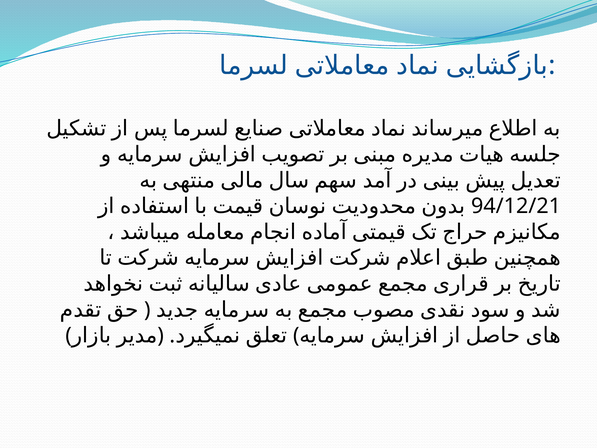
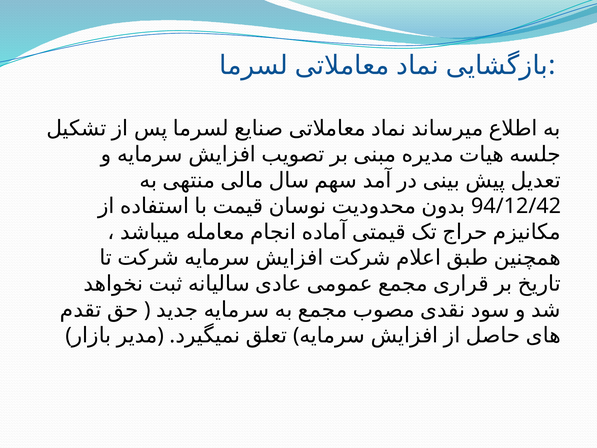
94/12/21: 94/12/21 -> 94/12/42
